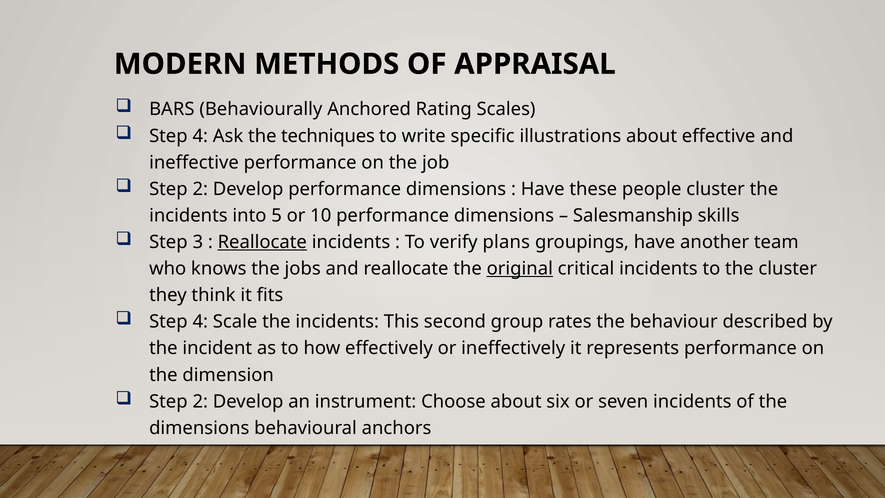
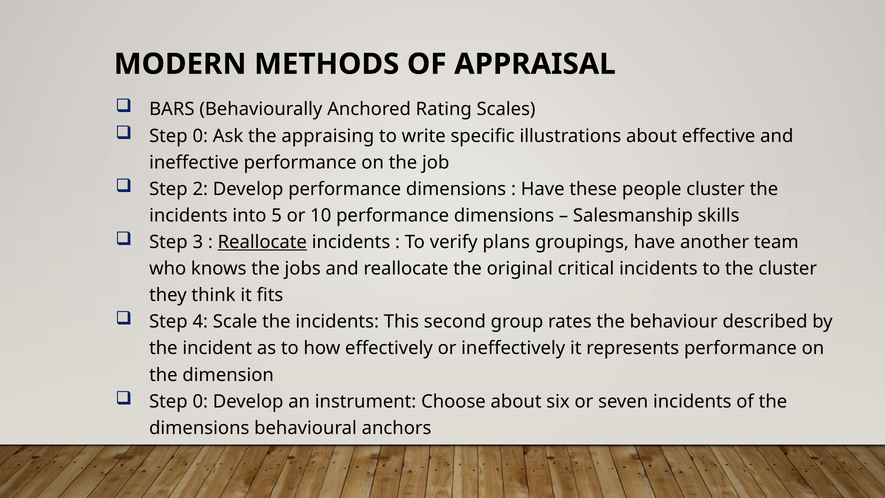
4 at (200, 136): 4 -> 0
techniques: techniques -> appraising
original underline: present -> none
2 at (200, 401): 2 -> 0
